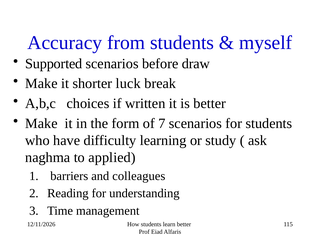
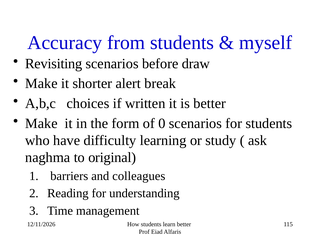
Supported: Supported -> Revisiting
luck: luck -> alert
7: 7 -> 0
applied: applied -> original
